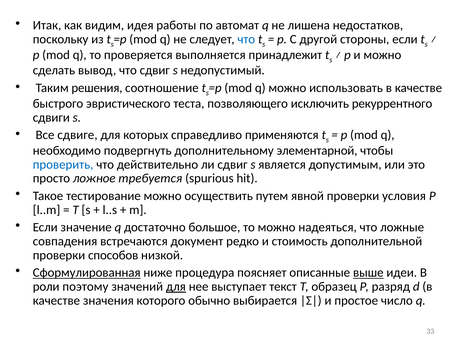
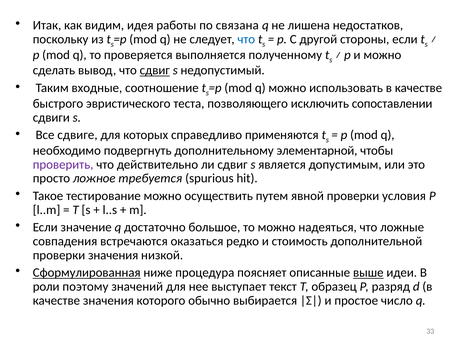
автомат: автомат -> связана
принадлежит: принадлежит -> полученному
сдвиг at (155, 70) underline: none -> present
решения: решения -> входные
рекуррентного: рекуррентного -> сопоставлении
проверить colour: blue -> purple
документ: документ -> оказаться
проверки способов: способов -> значения
для at (176, 286) underline: present -> none
